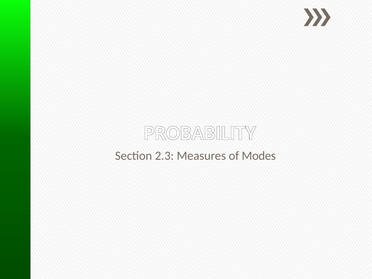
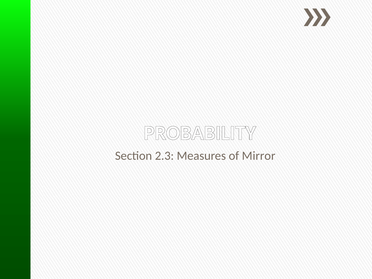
Modes: Modes -> Mirror
